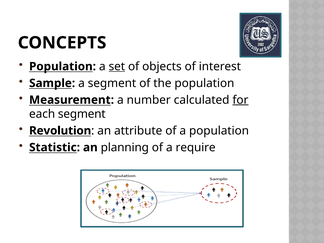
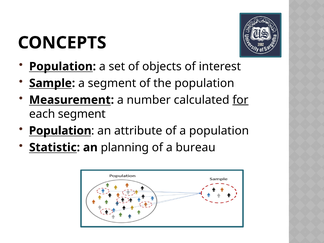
set underline: present -> none
Revolution at (60, 131): Revolution -> Population
require: require -> bureau
